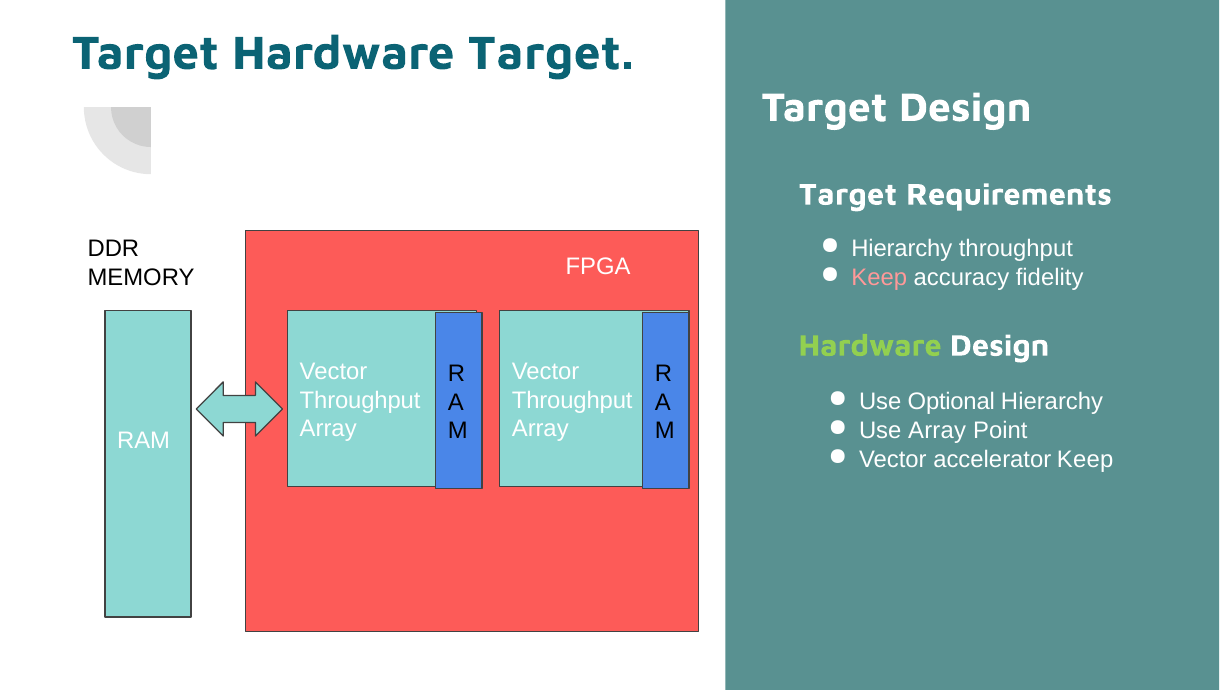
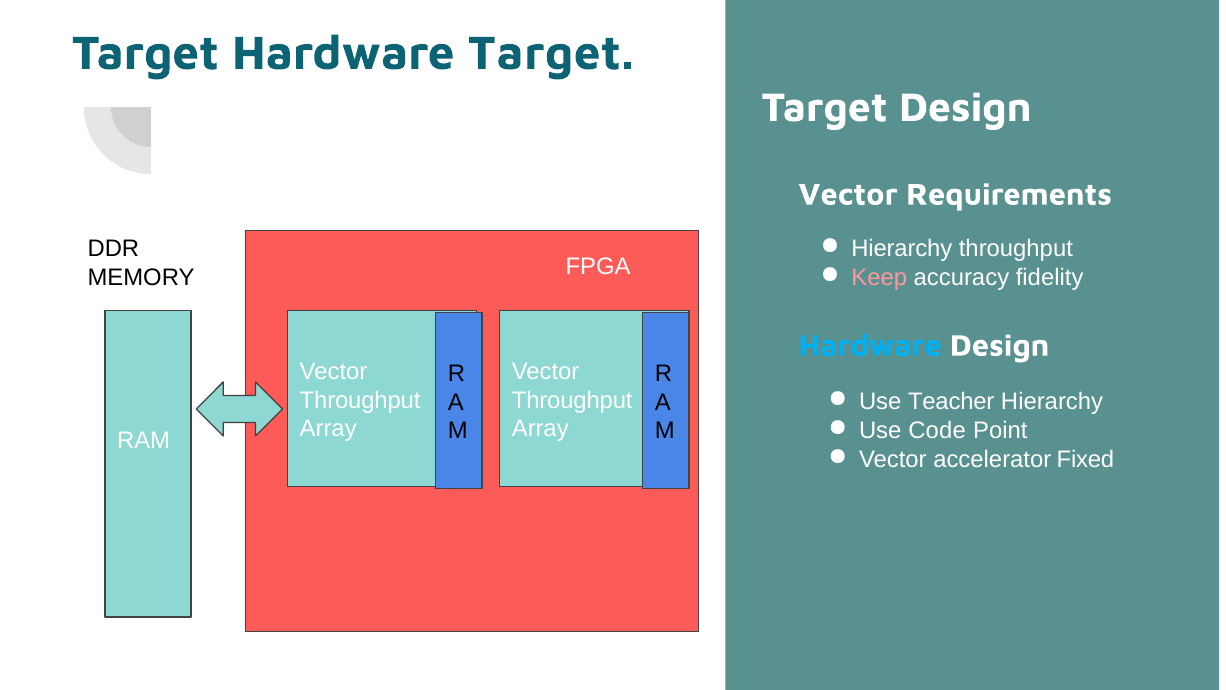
Target at (848, 194): Target -> Vector
Hardware at (870, 345) colour: light green -> light blue
Optional: Optional -> Teacher
Use Array: Array -> Code
accelerator Keep: Keep -> Fixed
